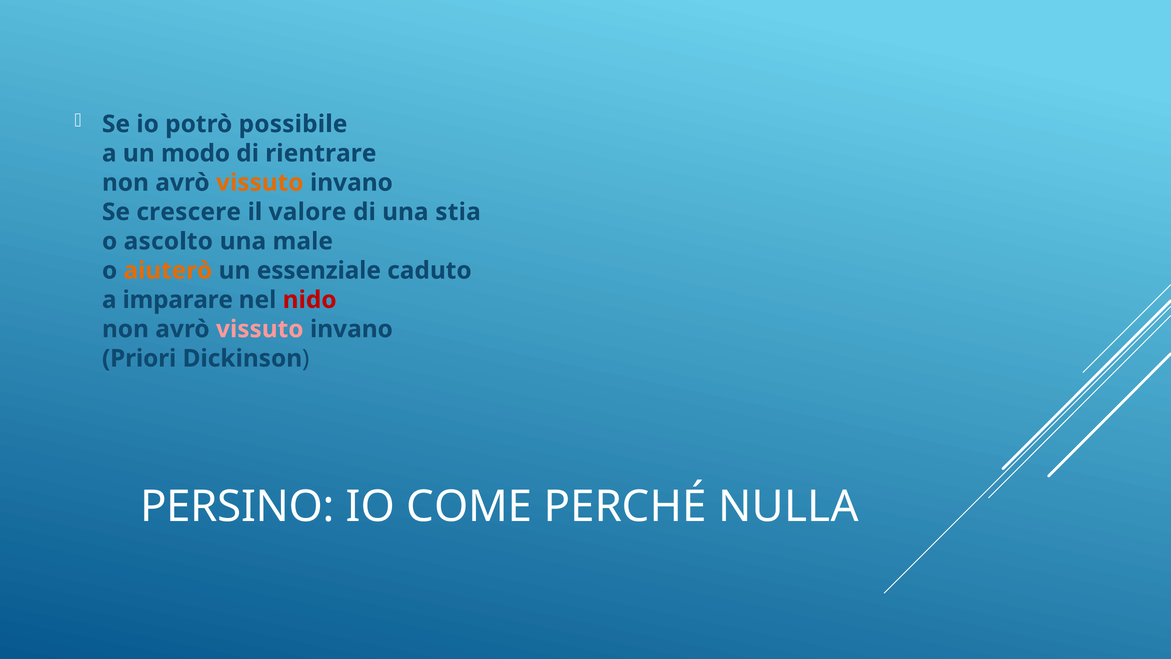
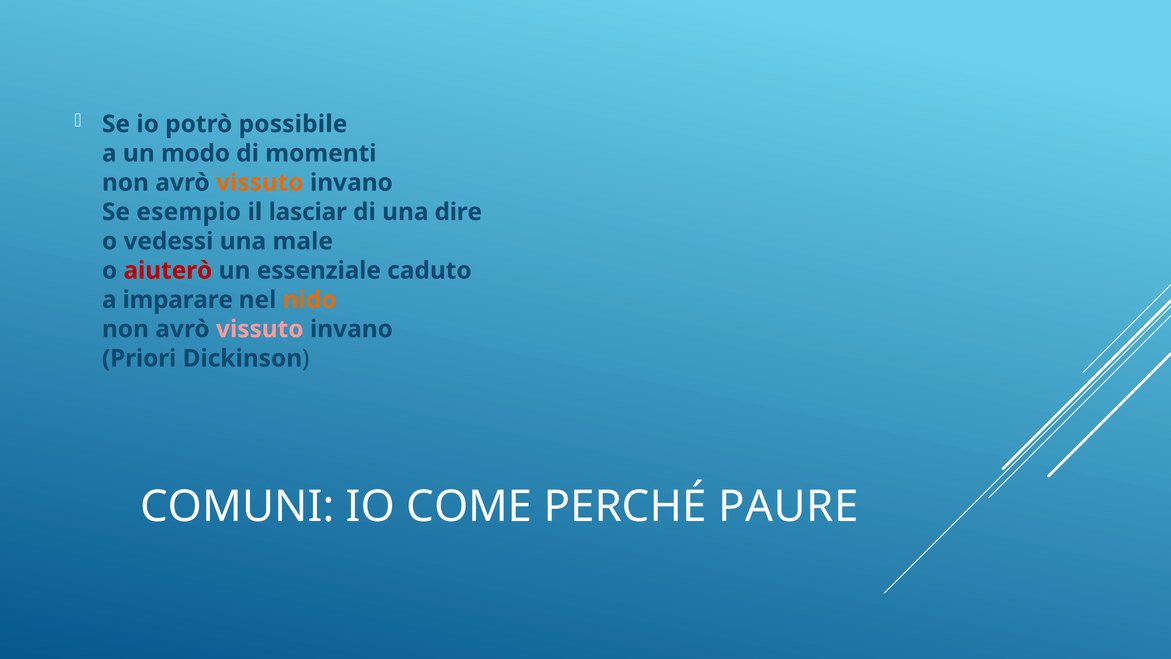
rientrare: rientrare -> momenti
crescere: crescere -> esempio
valore: valore -> lasciar
stia: stia -> dire
ascolto: ascolto -> vedessi
aiuterò colour: orange -> red
nido colour: red -> orange
PERSINO: PERSINO -> COMUNI
NULLA: NULLA -> PAURE
